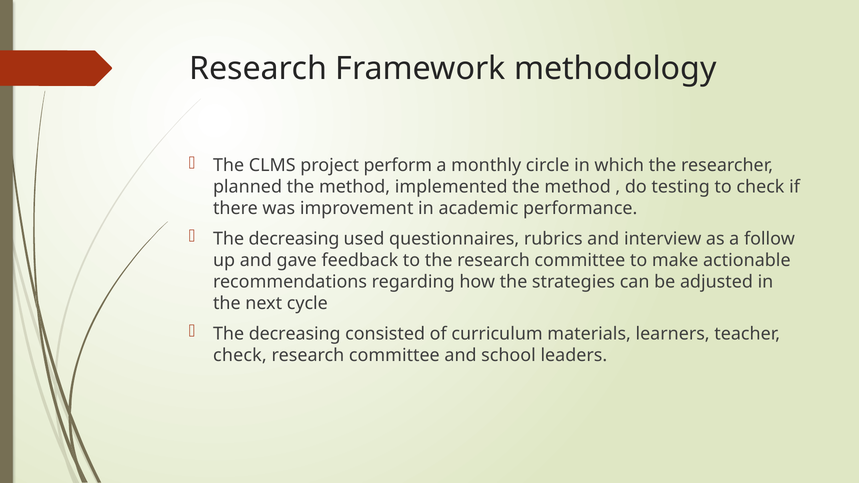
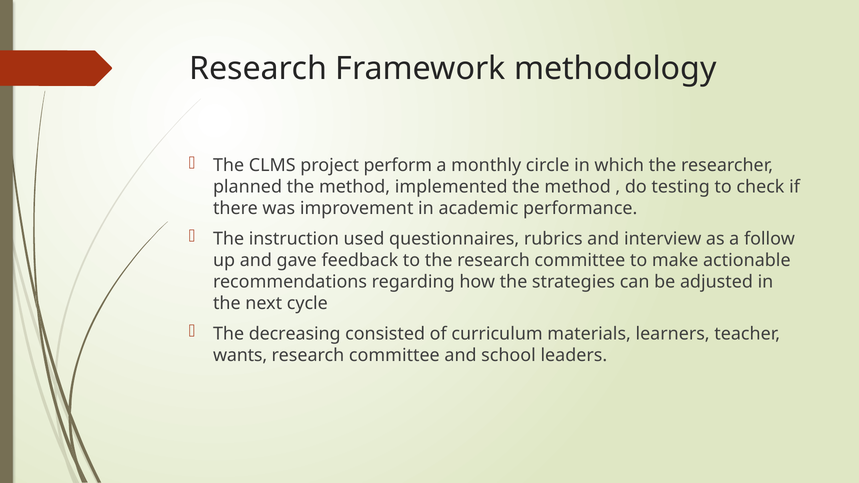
decreasing at (294, 239): decreasing -> instruction
check at (240, 356): check -> wants
